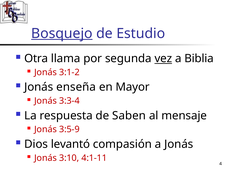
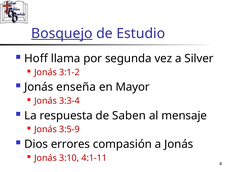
Otra: Otra -> Hoff
vez underline: present -> none
Biblia: Biblia -> Silver
levantó: levantó -> errores
